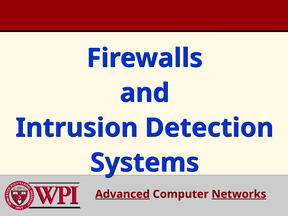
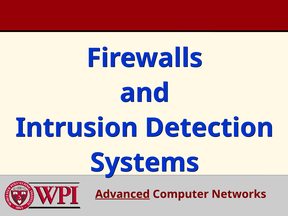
Networks underline: present -> none
